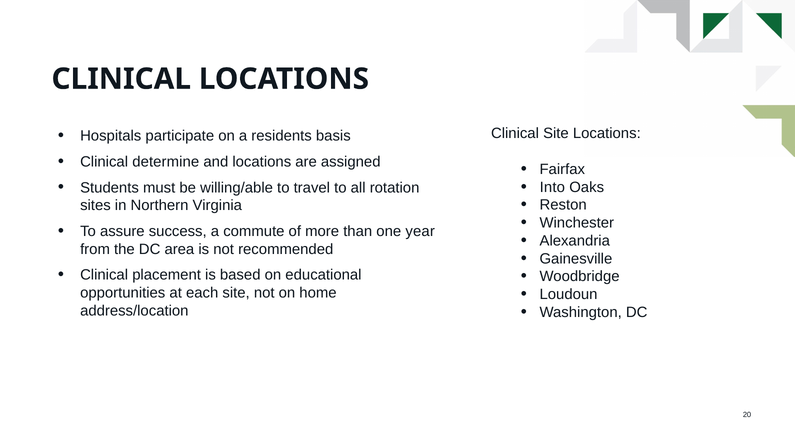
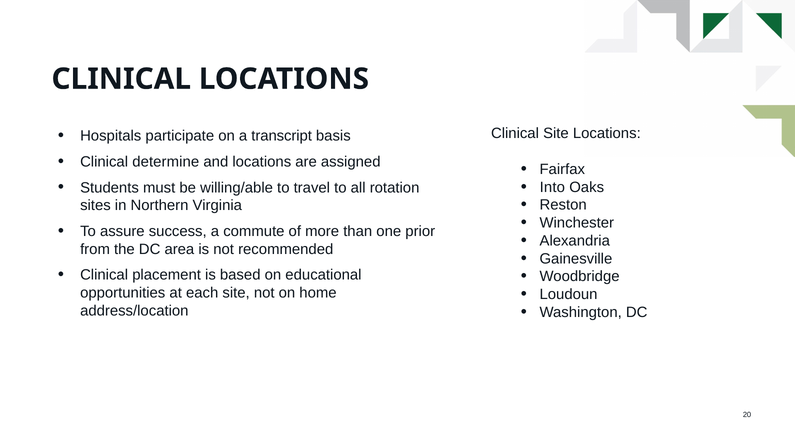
residents: residents -> transcript
year: year -> prior
